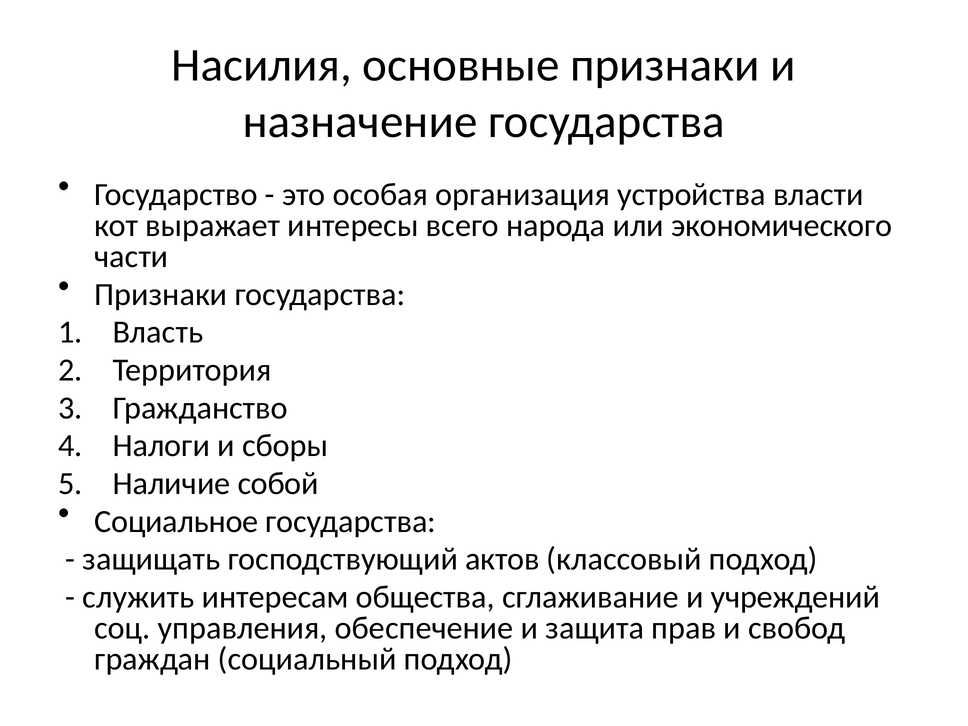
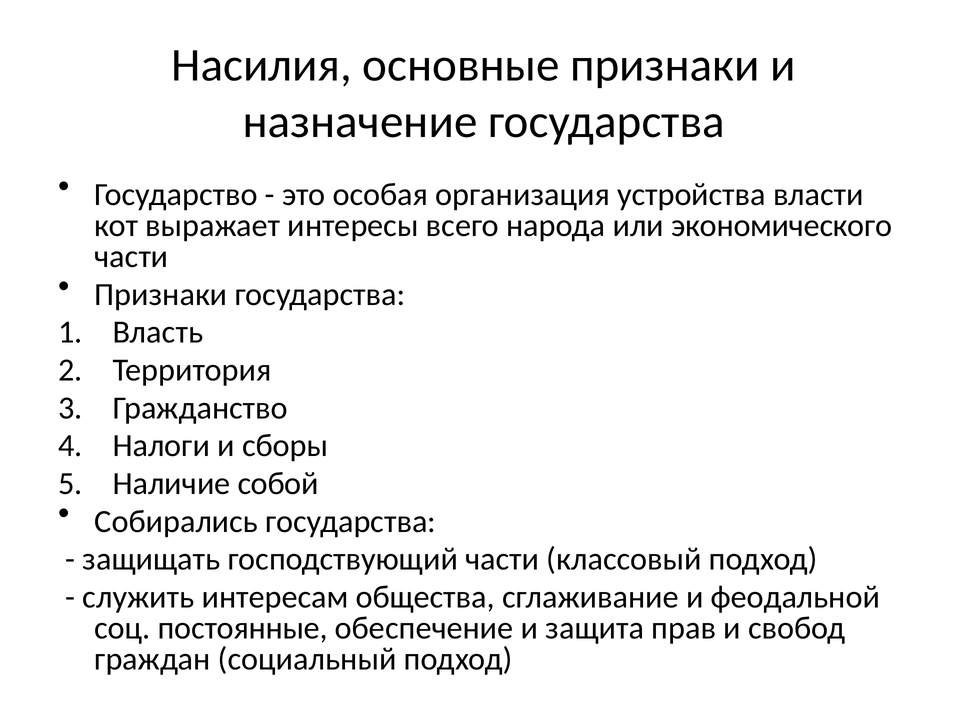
Социальное: Социальное -> Собирались
господствующий актов: актов -> части
учреждений: учреждений -> феодальной
управления: управления -> постоянные
